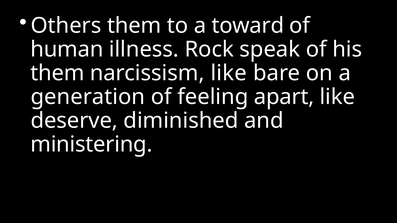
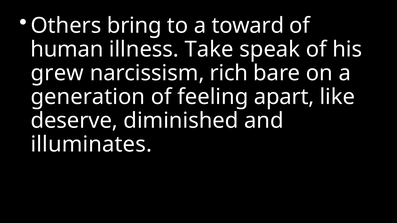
Others them: them -> bring
Rock: Rock -> Take
them at (57, 73): them -> grew
narcissism like: like -> rich
ministering: ministering -> illuminates
